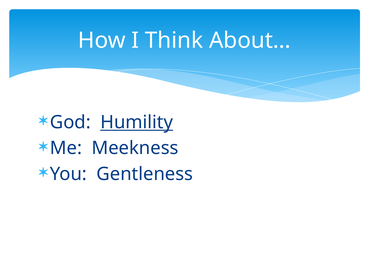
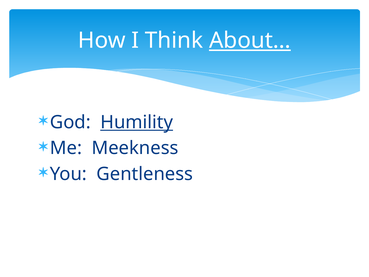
About… underline: none -> present
